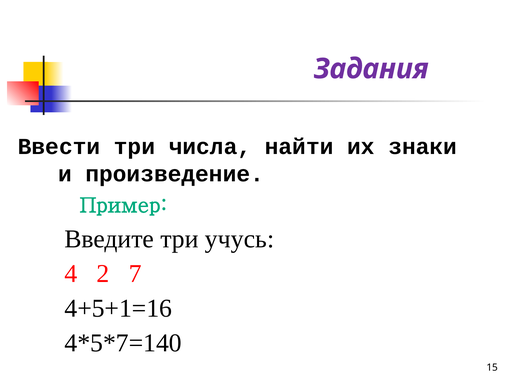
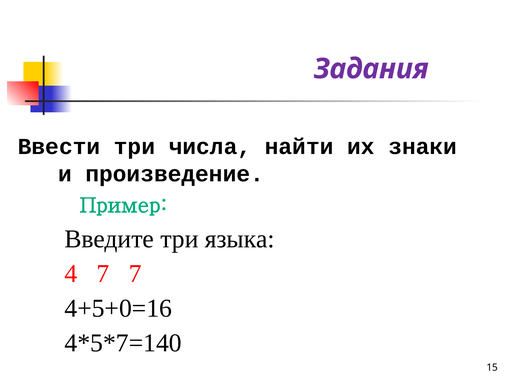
учусь: учусь -> языка
4 2: 2 -> 7
4+5+1=16: 4+5+1=16 -> 4+5+0=16
